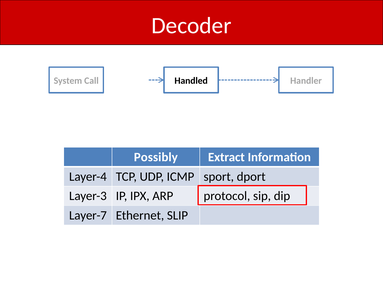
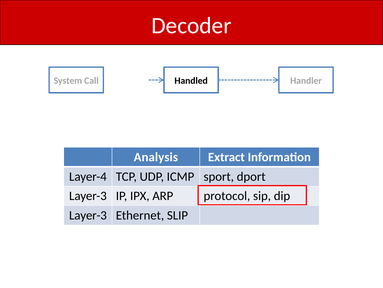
Possibly: Possibly -> Analysis
Layer-7 at (88, 215): Layer-7 -> Layer-3
